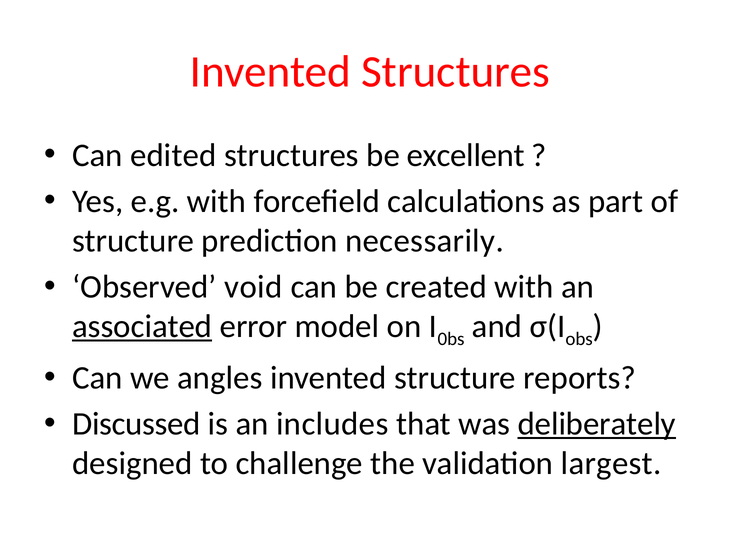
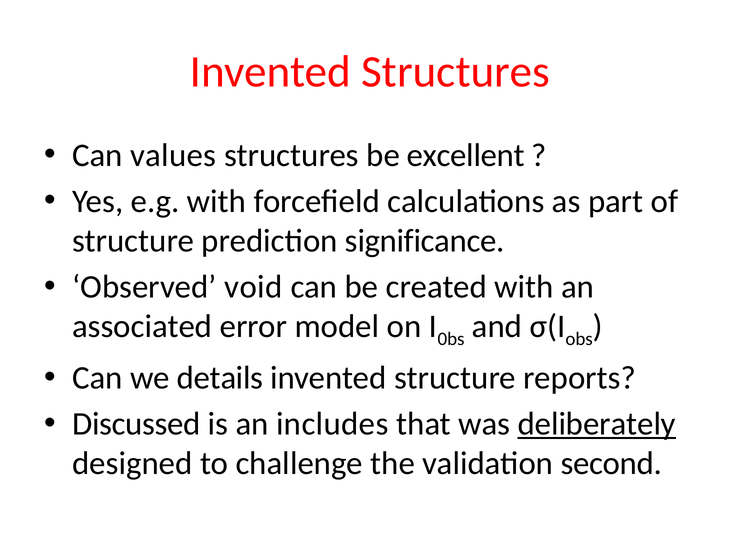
edited: edited -> values
necessarily: necessarily -> significance
associated underline: present -> none
angles: angles -> details
largest: largest -> second
